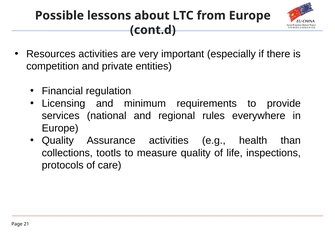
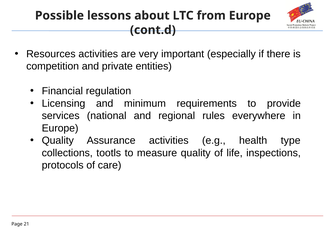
than: than -> type
